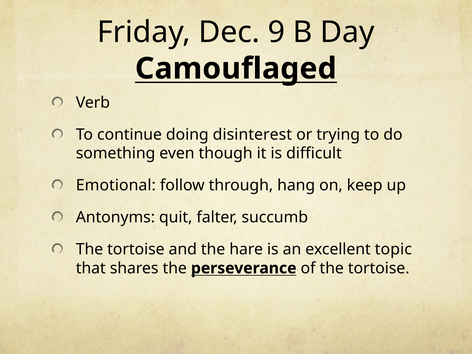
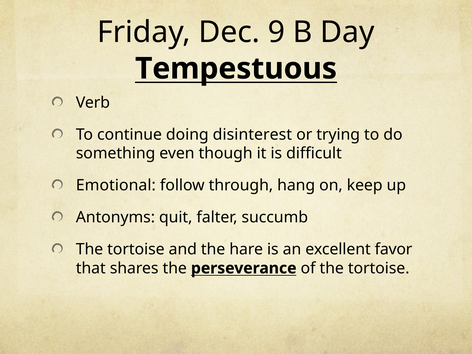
Camouflaged: Camouflaged -> Tempestuous
topic: topic -> favor
